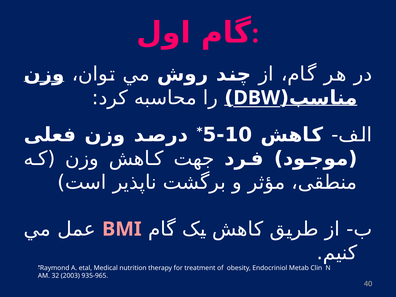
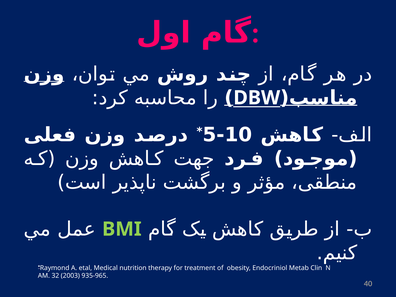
BMI colour: pink -> light green
